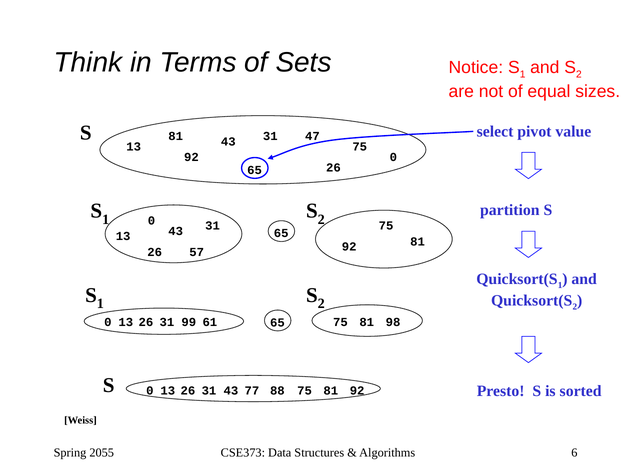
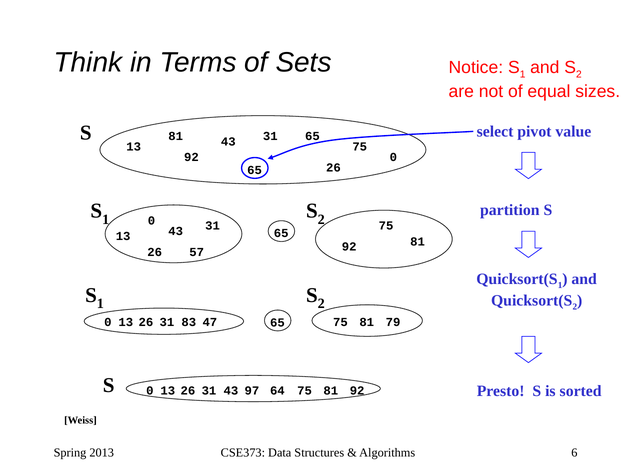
31 47: 47 -> 65
99: 99 -> 83
61: 61 -> 47
98: 98 -> 79
77: 77 -> 97
88: 88 -> 64
2055: 2055 -> 2013
